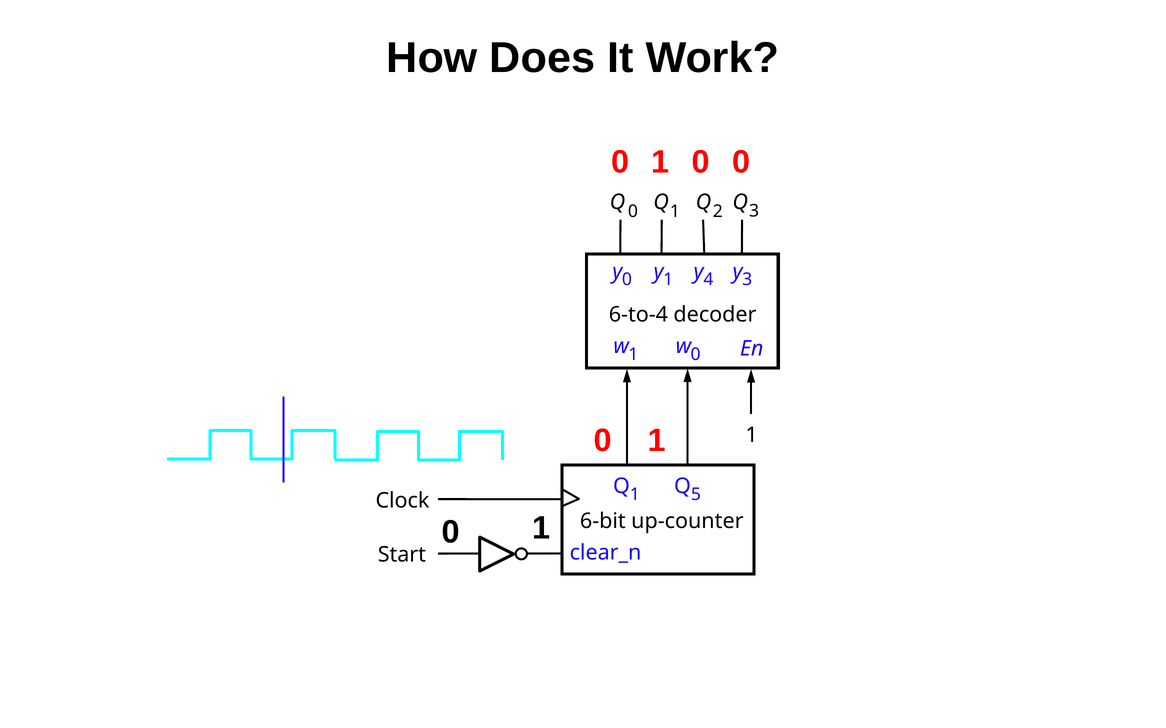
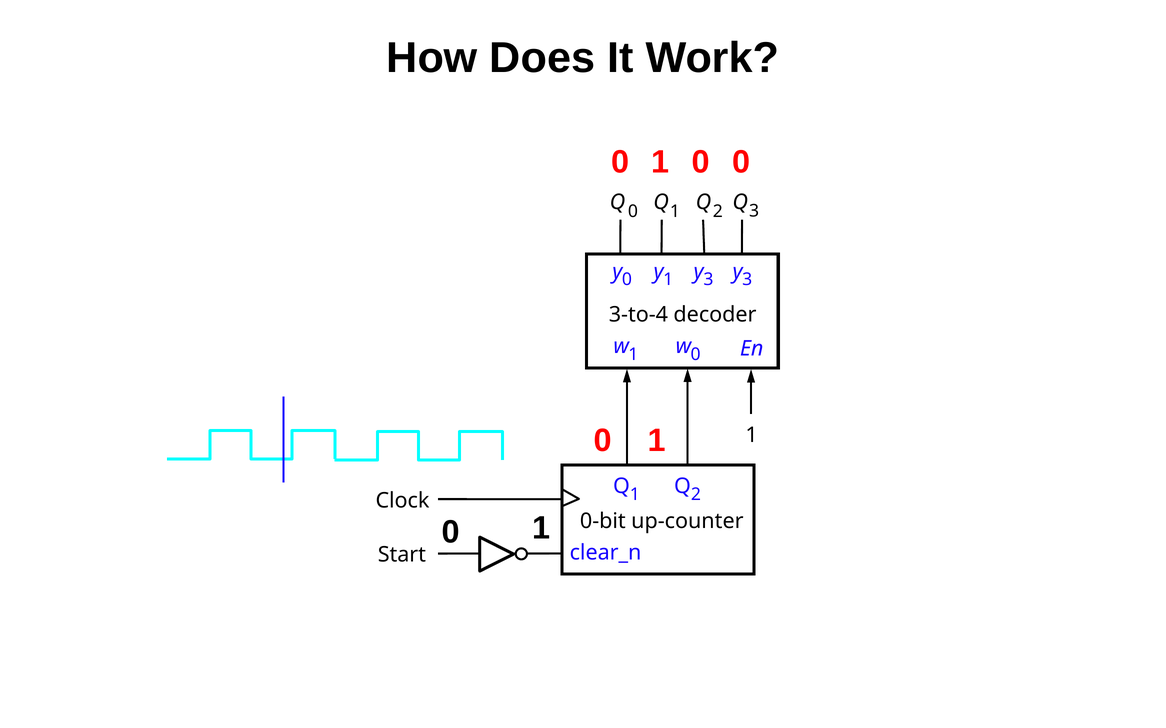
1 y 4: 4 -> 3
6-to-4: 6-to-4 -> 3-to-4
5 at (696, 495): 5 -> 2
6-bit: 6-bit -> 0-bit
